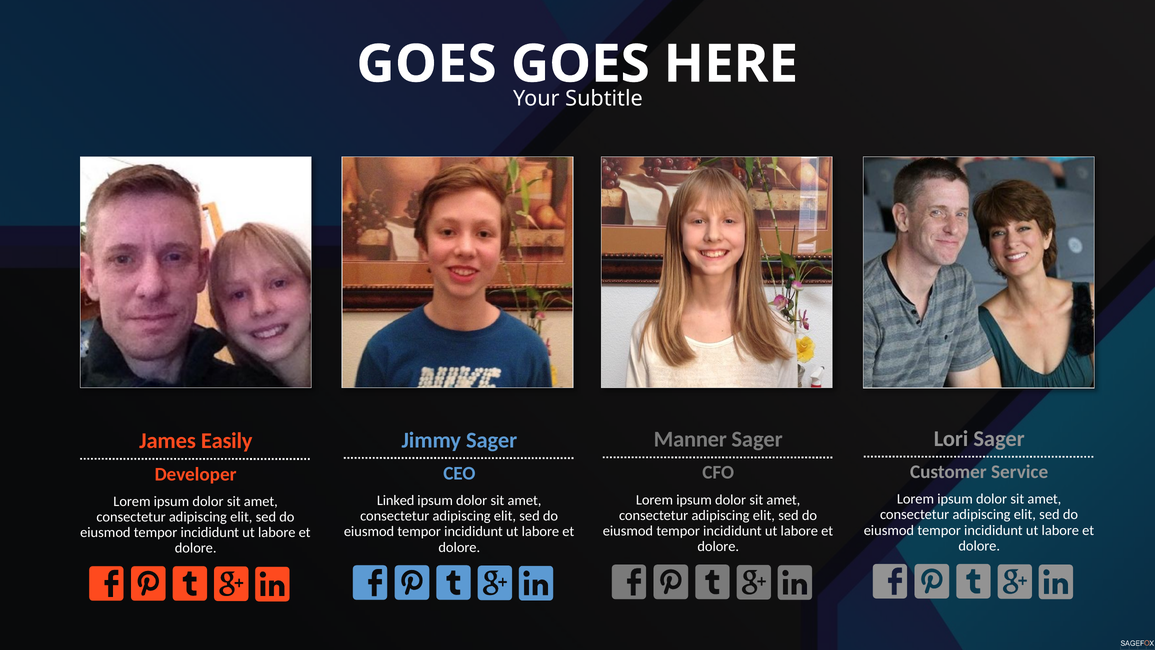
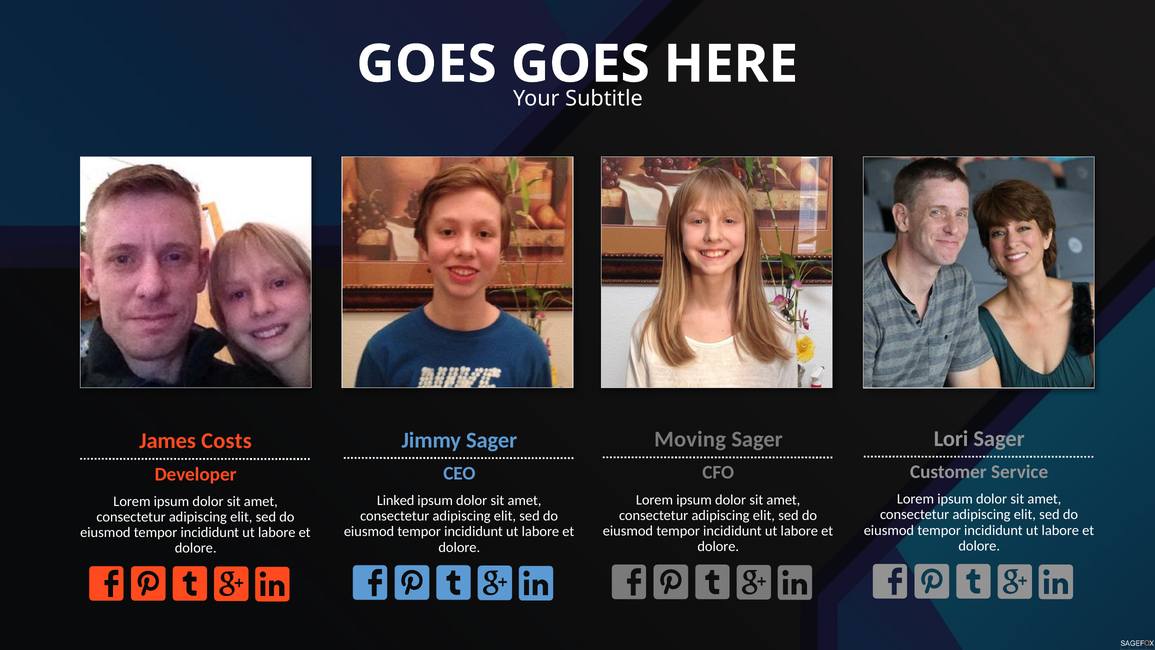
Manner: Manner -> Moving
Easily: Easily -> Costs
